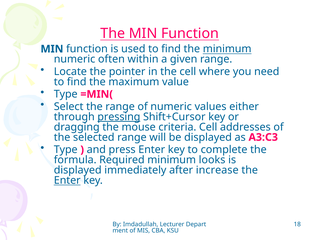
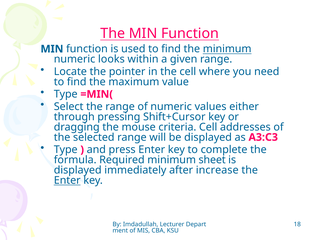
often: often -> looks
pressing underline: present -> none
looks: looks -> sheet
